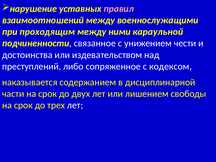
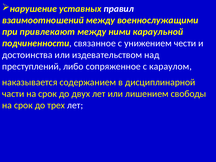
правил colour: pink -> white
проходящим: проходящим -> привлекают
кодексом: кодексом -> караулом
